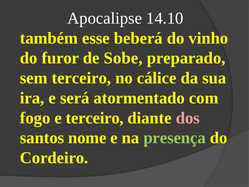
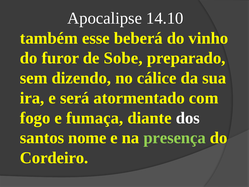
sem terceiro: terceiro -> dizendo
e terceiro: terceiro -> fumaça
dos colour: pink -> white
